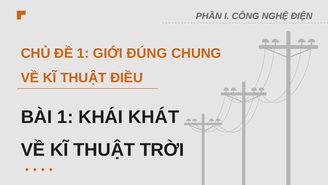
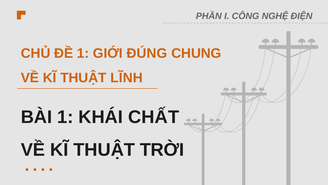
ĐIỀU: ĐIỀU -> LĨNH
KHÁT: KHÁT -> CHẤT
